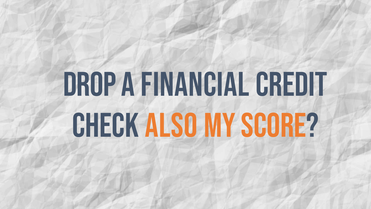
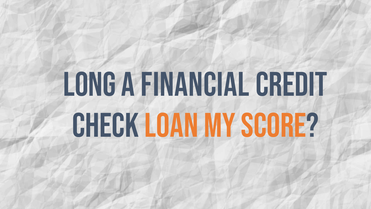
Drop: Drop -> Long
Also: Also -> Loan
